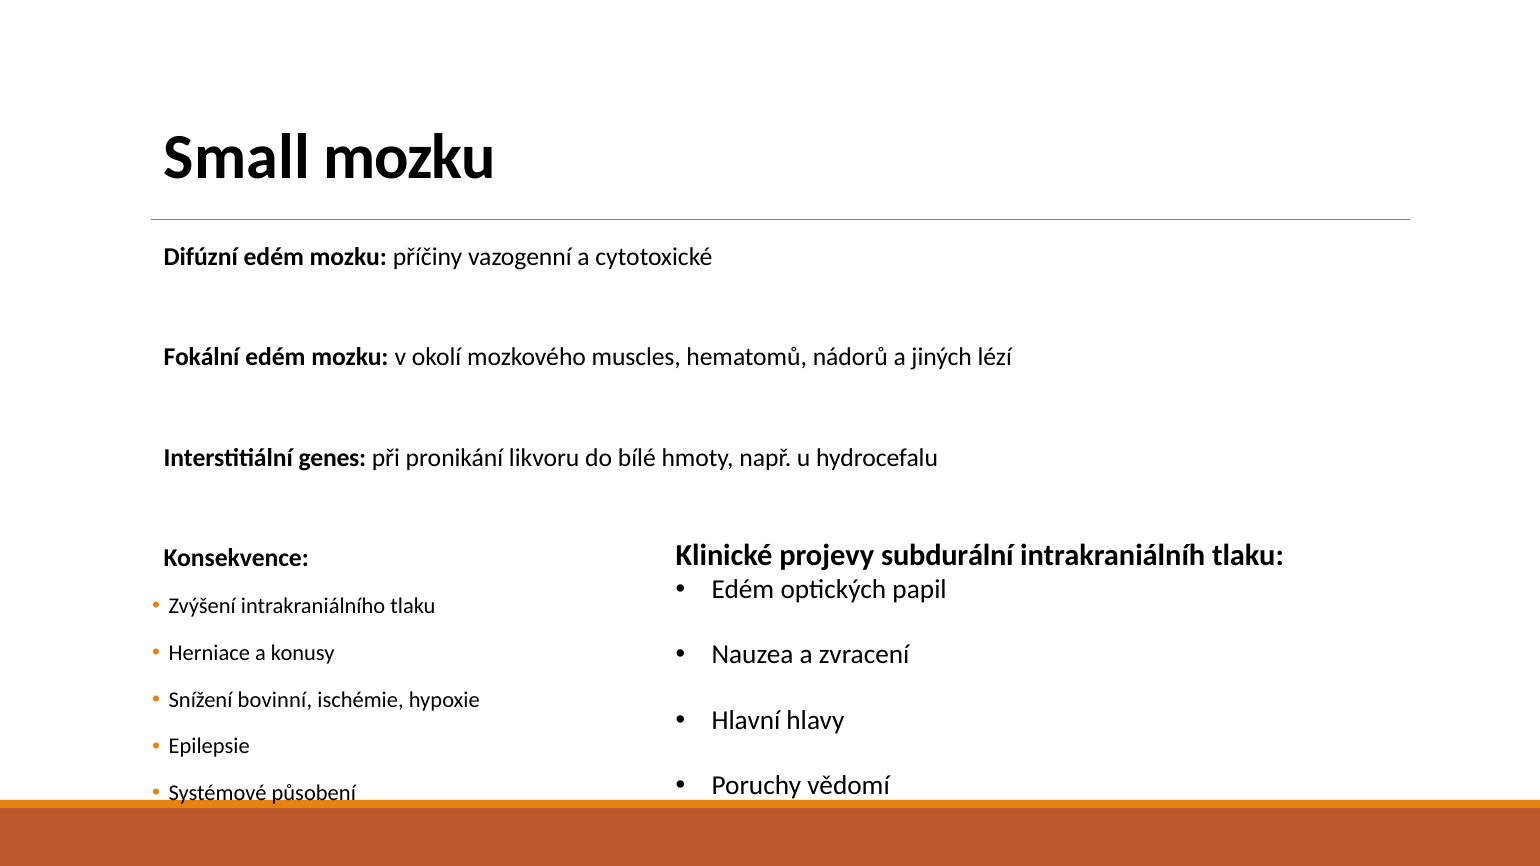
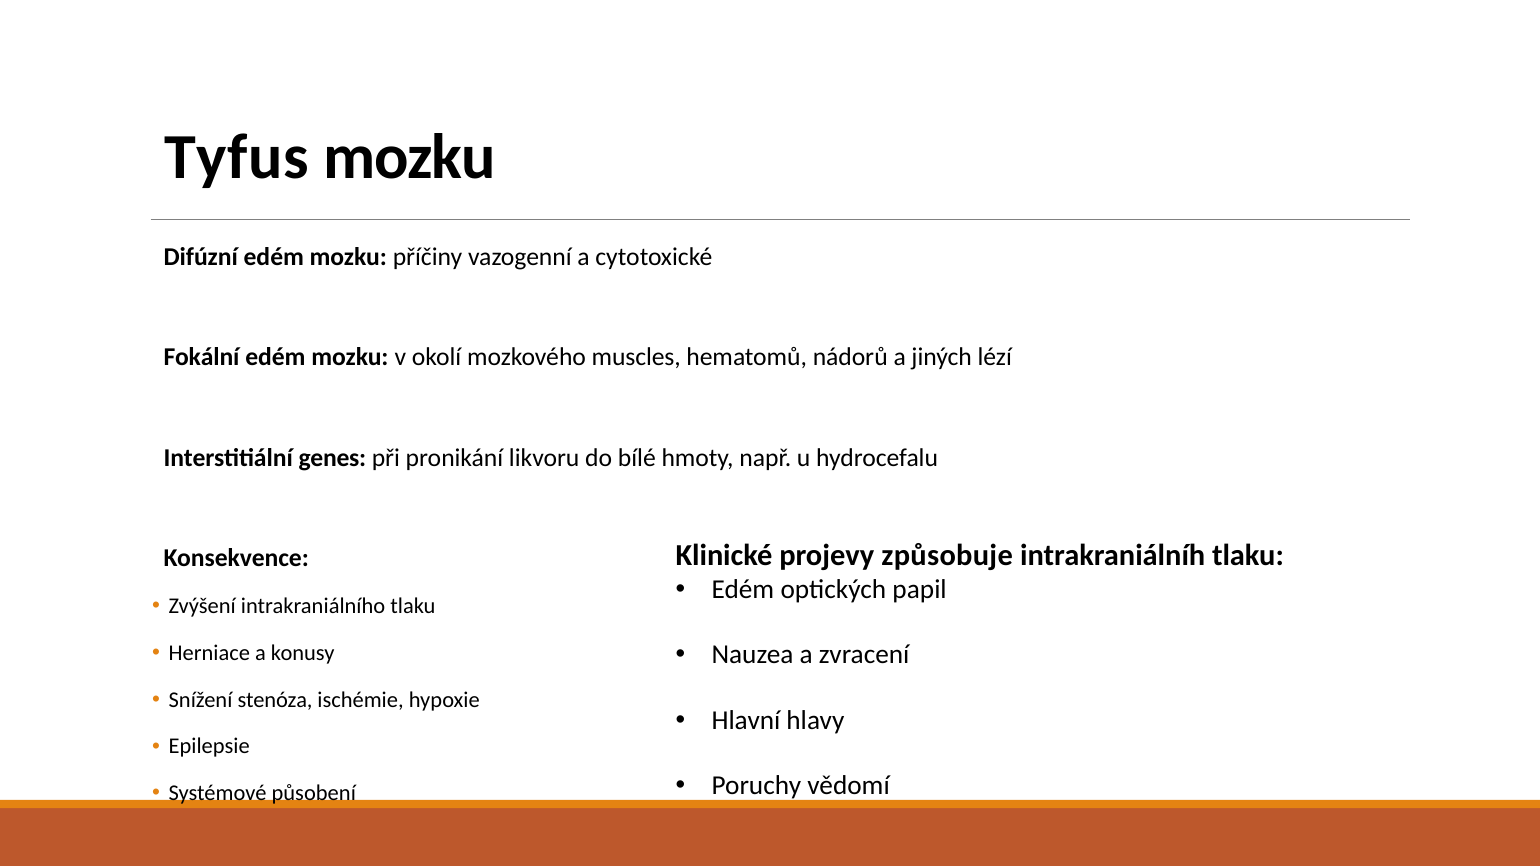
Small: Small -> Tyfus
subdurální: subdurální -> způsobuje
bovinní: bovinní -> stenóza
